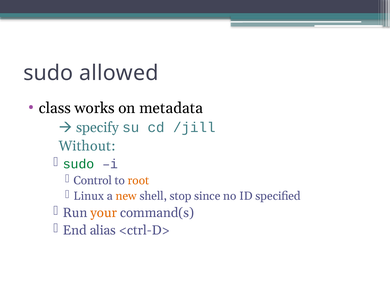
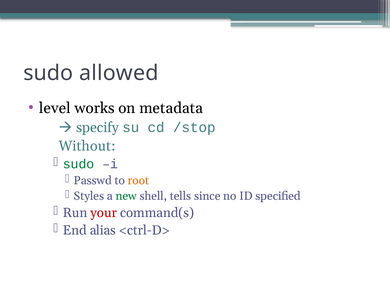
class: class -> level
/jill: /jill -> /stop
Control: Control -> Passwd
Linux: Linux -> Styles
new colour: orange -> green
stop: stop -> tells
your colour: orange -> red
